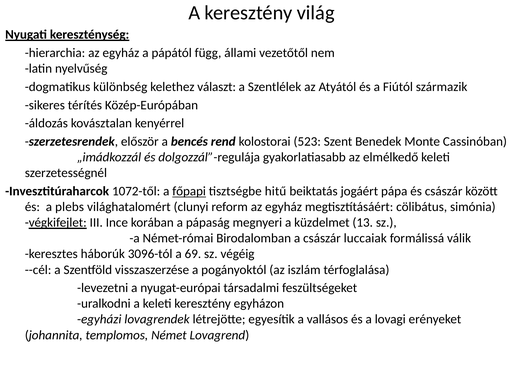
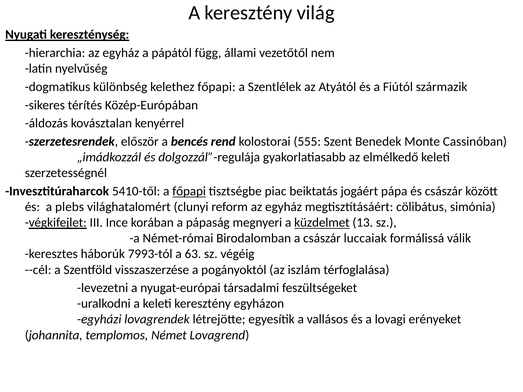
kelethez választ: választ -> főpapi
523: 523 -> 555
1072-től: 1072-től -> 5410-től
hitű: hitű -> piac
küzdelmet underline: none -> present
3096-tól: 3096-tól -> 7993-tól
69: 69 -> 63
